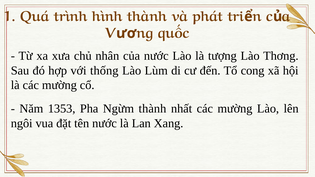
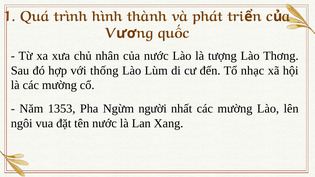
cong: cong -> nhạc
Ngừm thành: thành -> người
